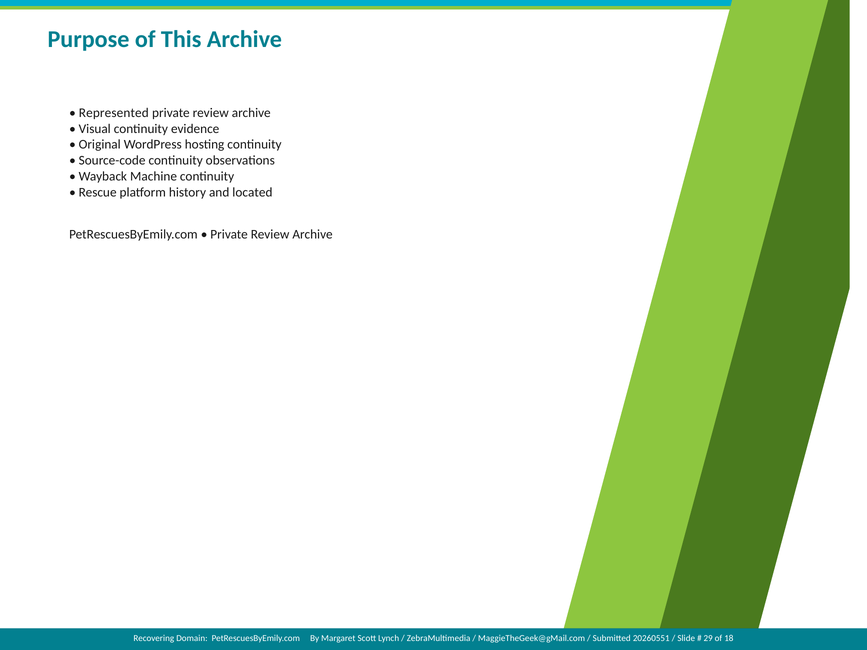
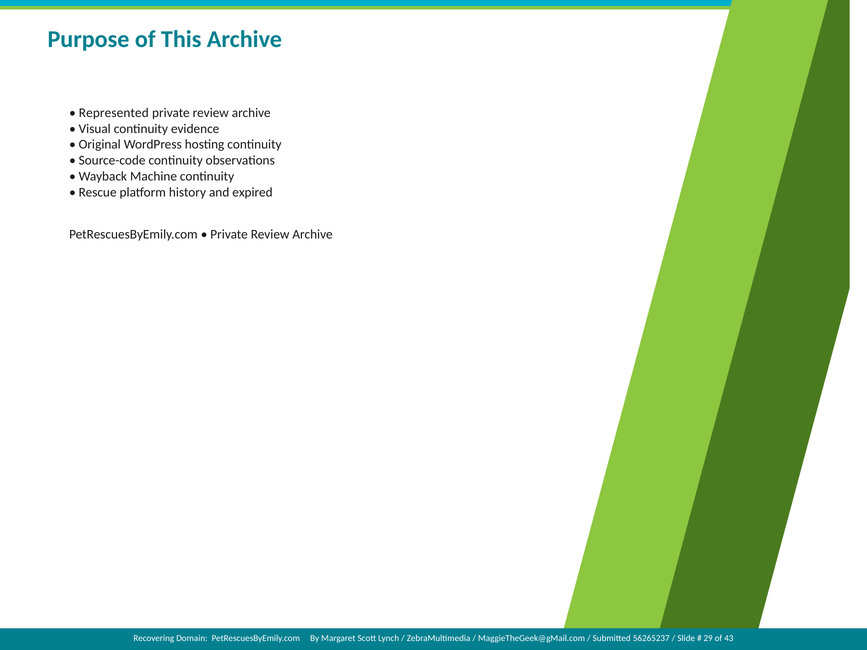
located: located -> expired
20260551: 20260551 -> 56265237
18: 18 -> 43
